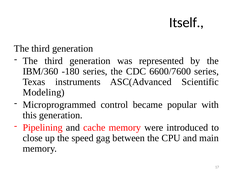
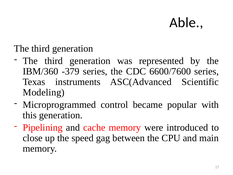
Itself: Itself -> Able
-180: -180 -> -379
